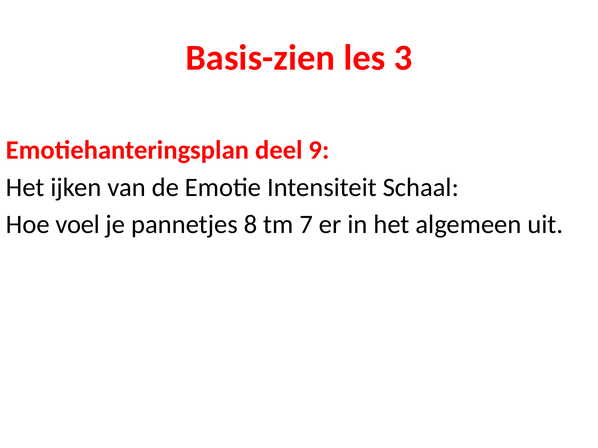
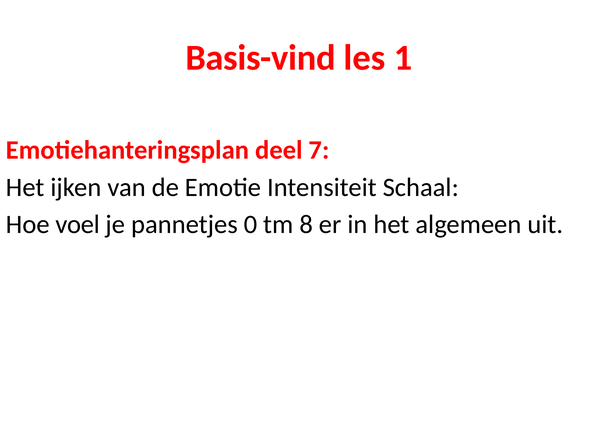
Basis-zien: Basis-zien -> Basis-vind
3: 3 -> 1
9: 9 -> 7
8: 8 -> 0
7: 7 -> 8
